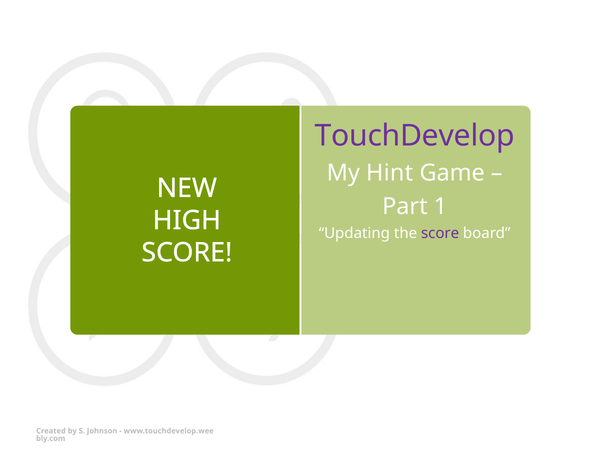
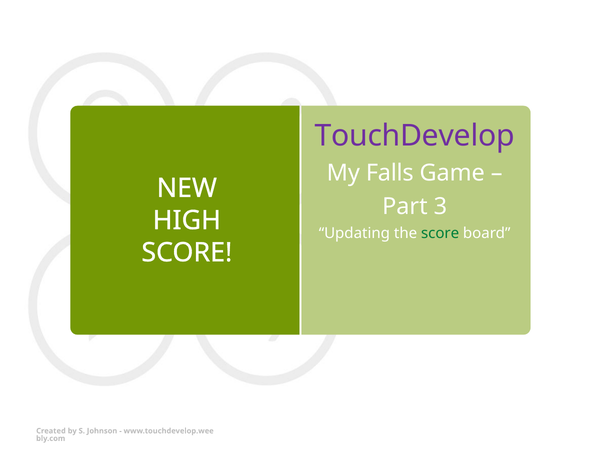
Hint: Hint -> Falls
1: 1 -> 3
score at (440, 233) colour: purple -> green
